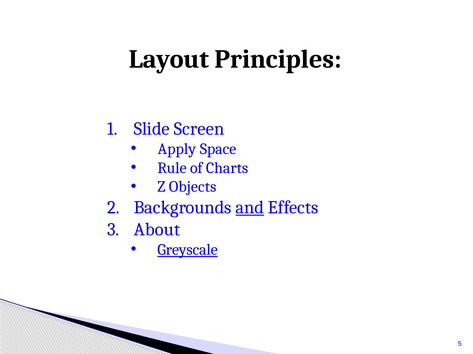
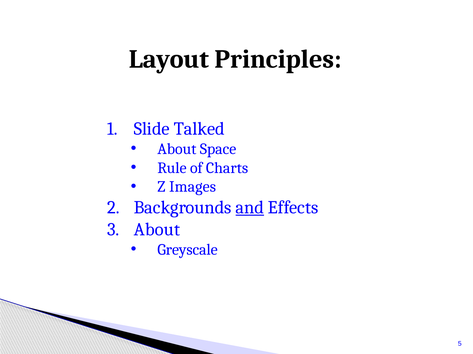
Screen: Screen -> Talked
Apply at (177, 149): Apply -> About
Objects: Objects -> Images
Greyscale underline: present -> none
